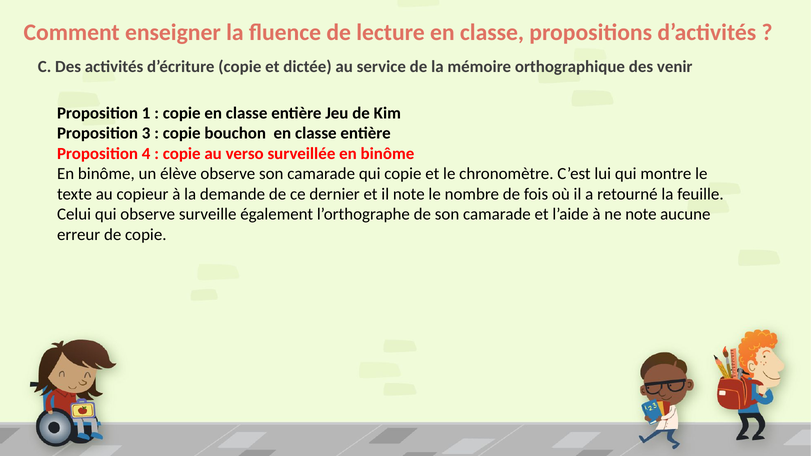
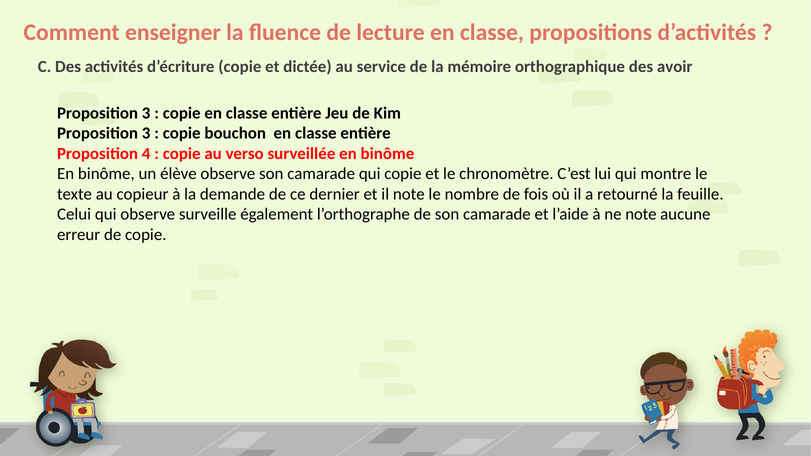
venir: venir -> avoir
1 at (146, 113): 1 -> 3
